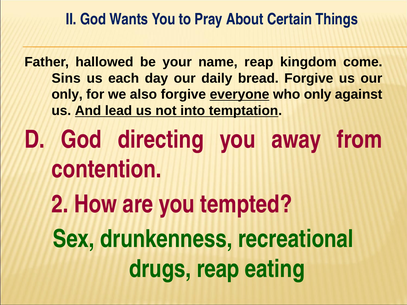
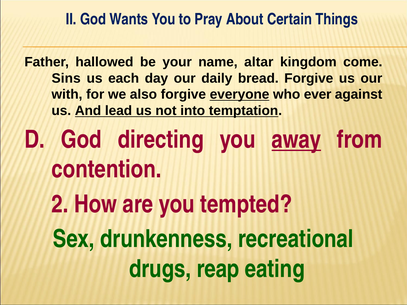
name reap: reap -> altar
only at (67, 95): only -> with
who only: only -> ever
away underline: none -> present
